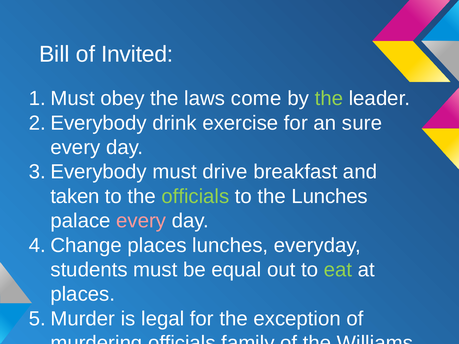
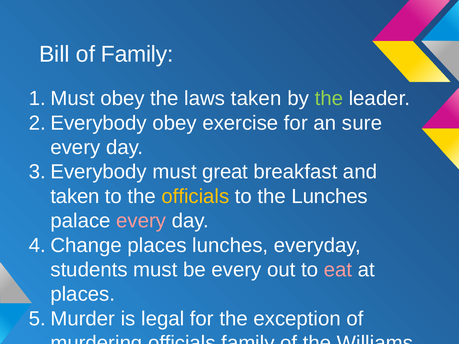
Invited: Invited -> Family
laws come: come -> taken
drink at (175, 123): drink -> obey
drive: drive -> great
officials colour: light green -> yellow
be equal: equal -> every
eat colour: light green -> pink
